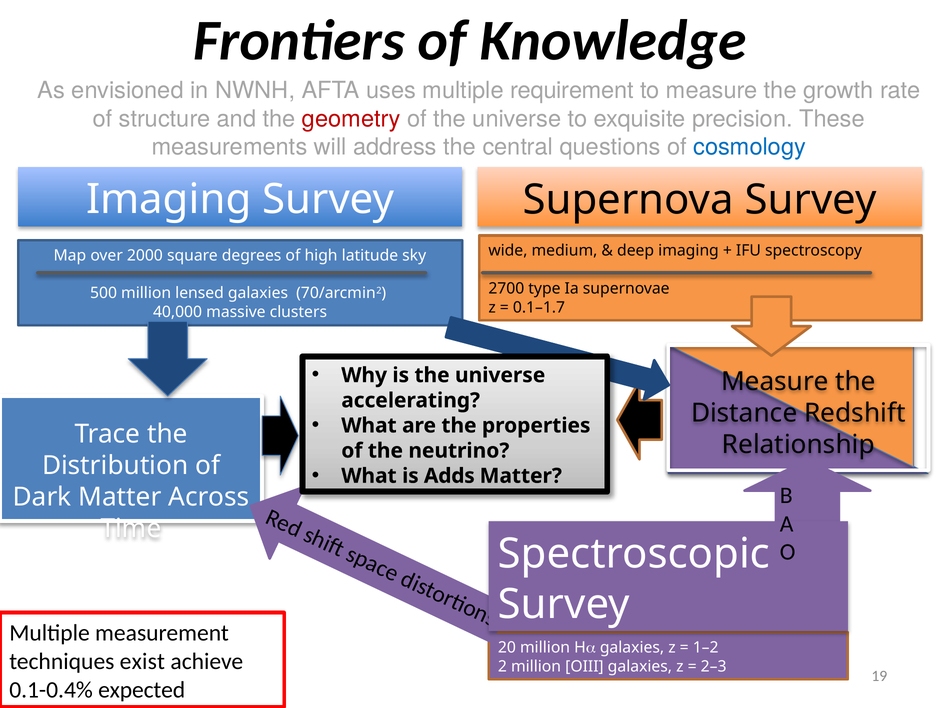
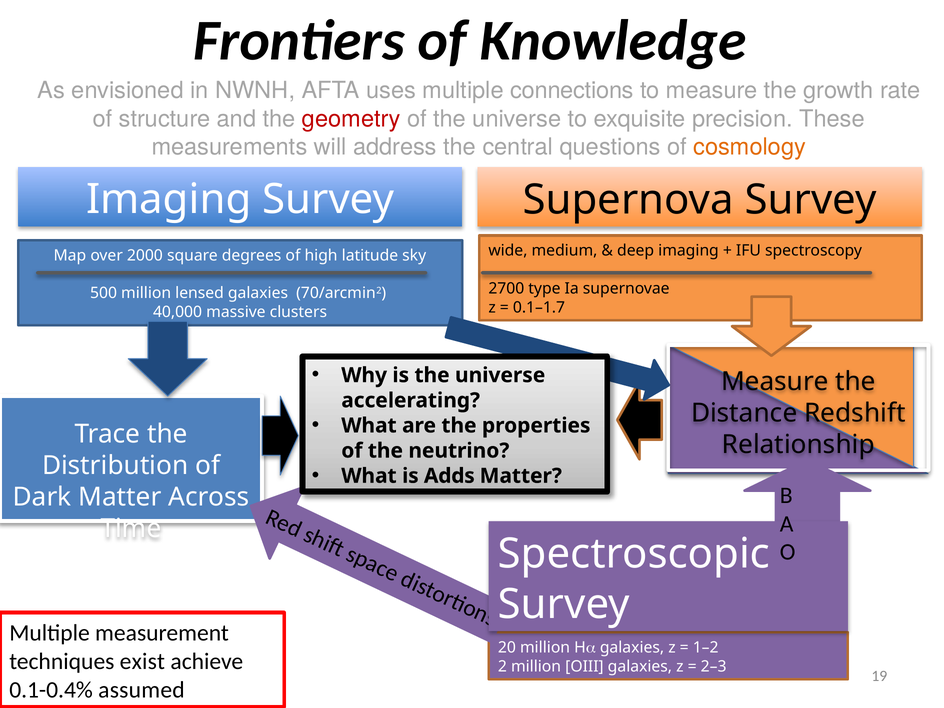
requirement: requirement -> connections
cosmology colour: blue -> orange
expected: expected -> assumed
